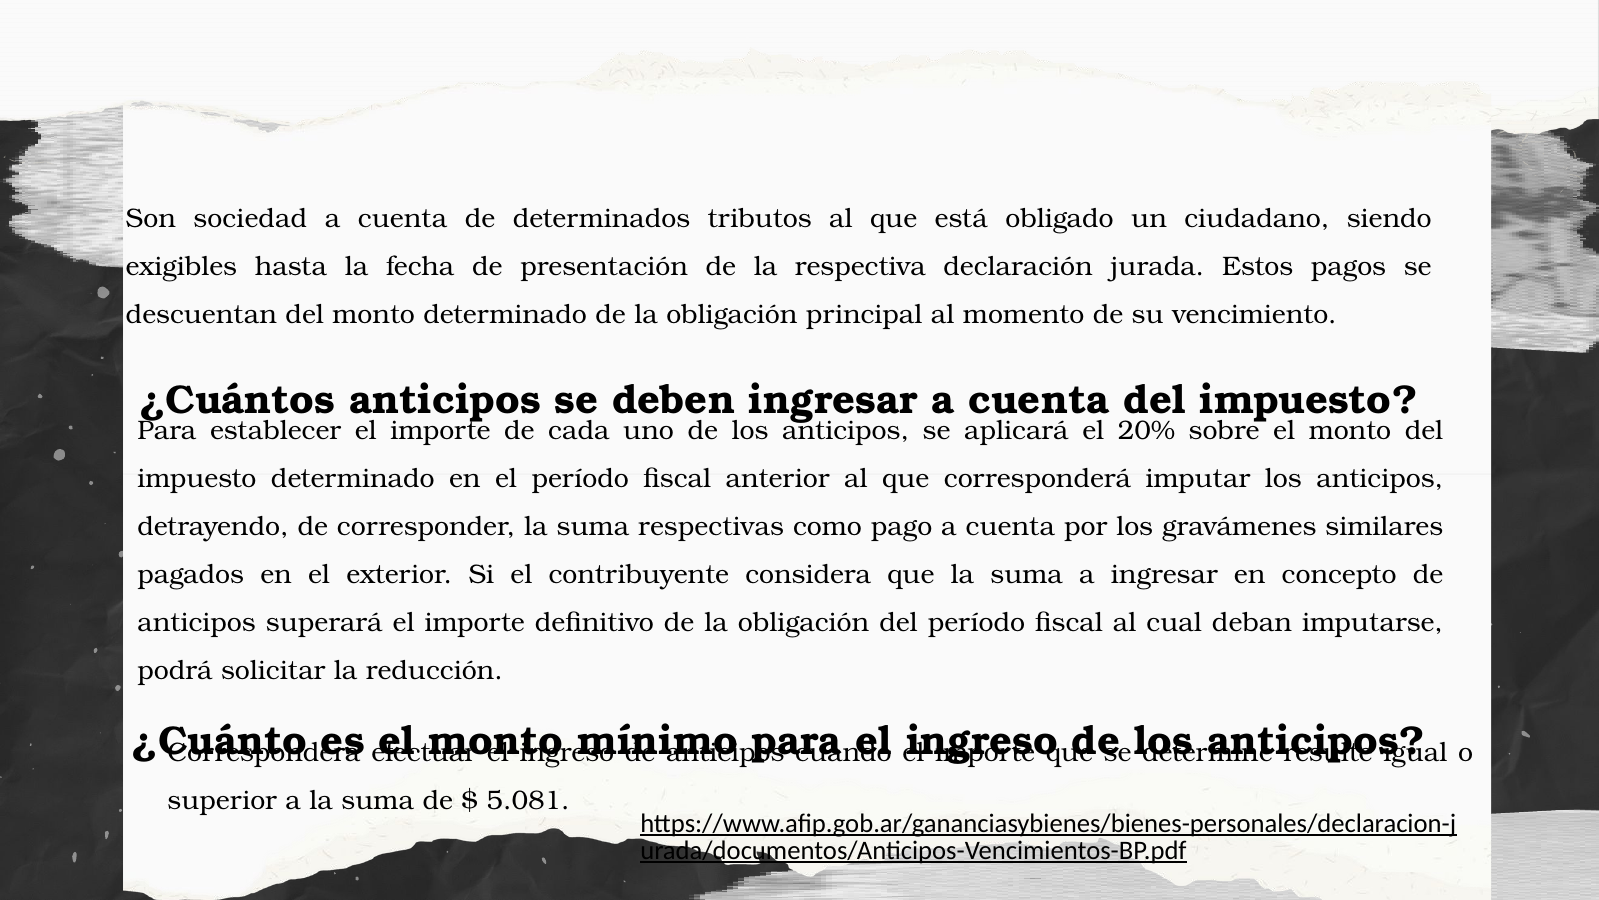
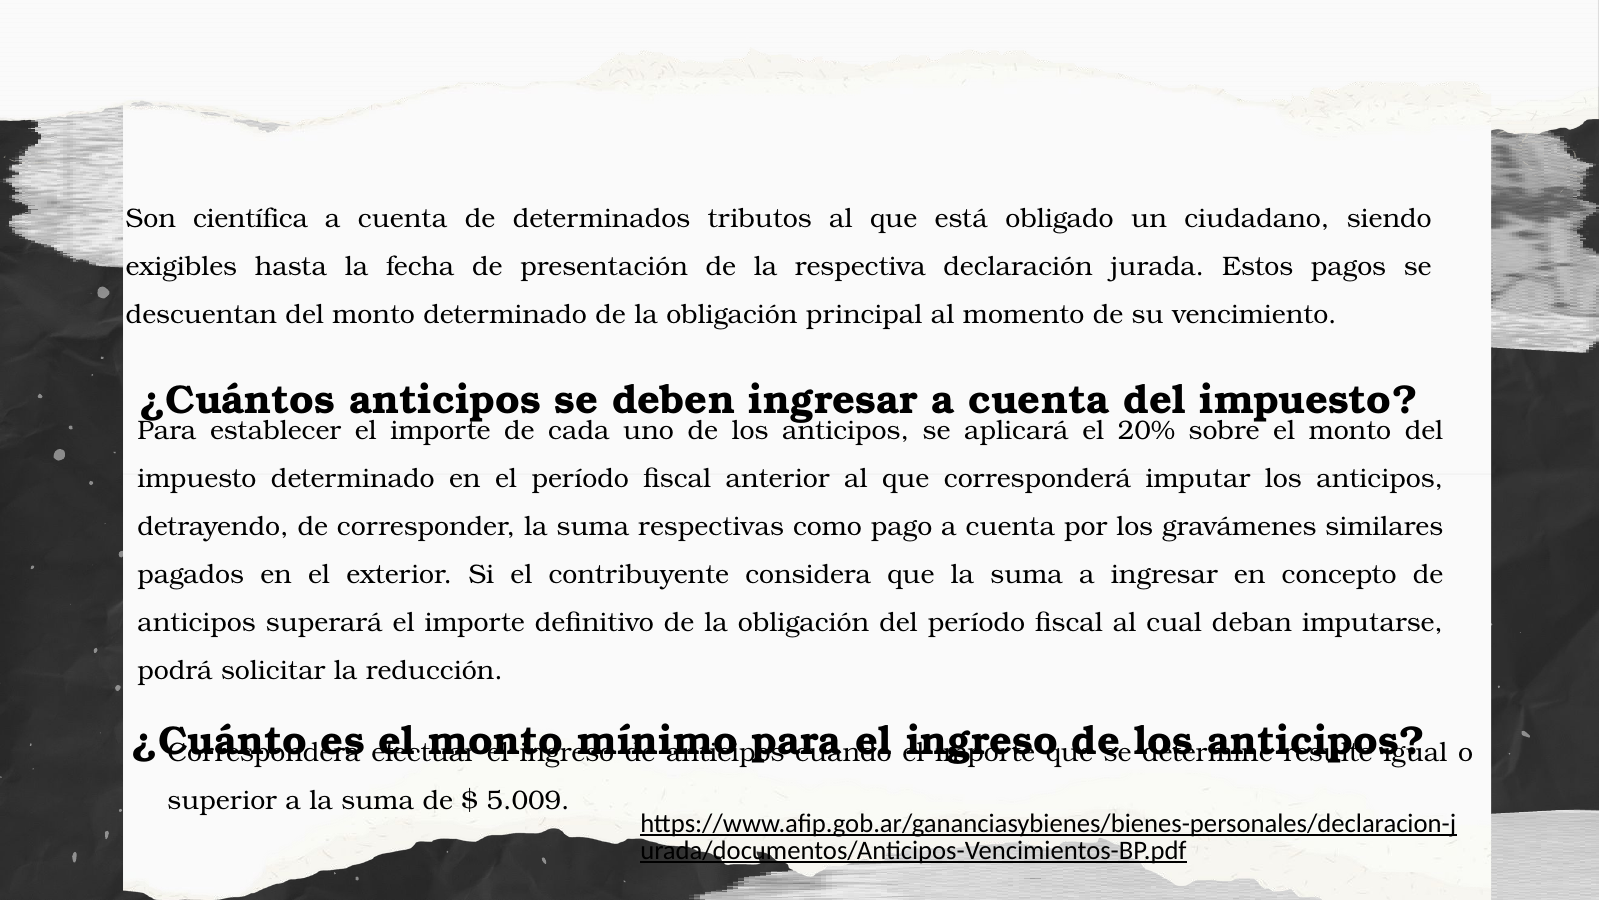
sociedad: sociedad -> científica
5.081: 5.081 -> 5.009
